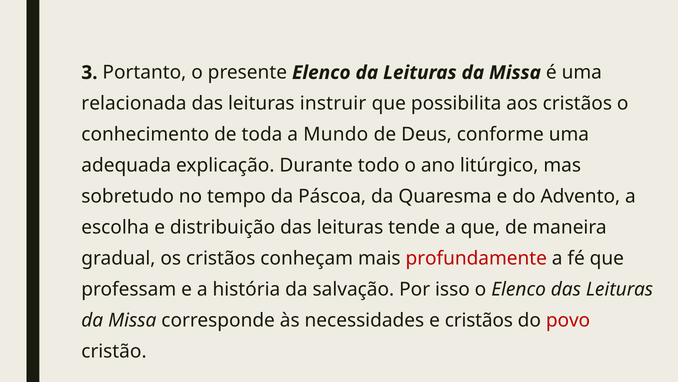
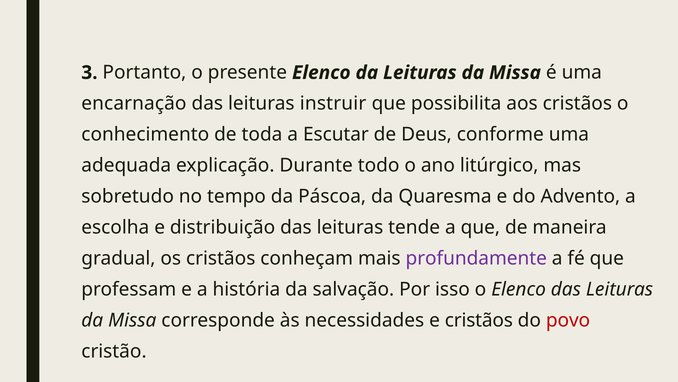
relacionada: relacionada -> encarnação
Mundo: Mundo -> Escutar
profundamente colour: red -> purple
